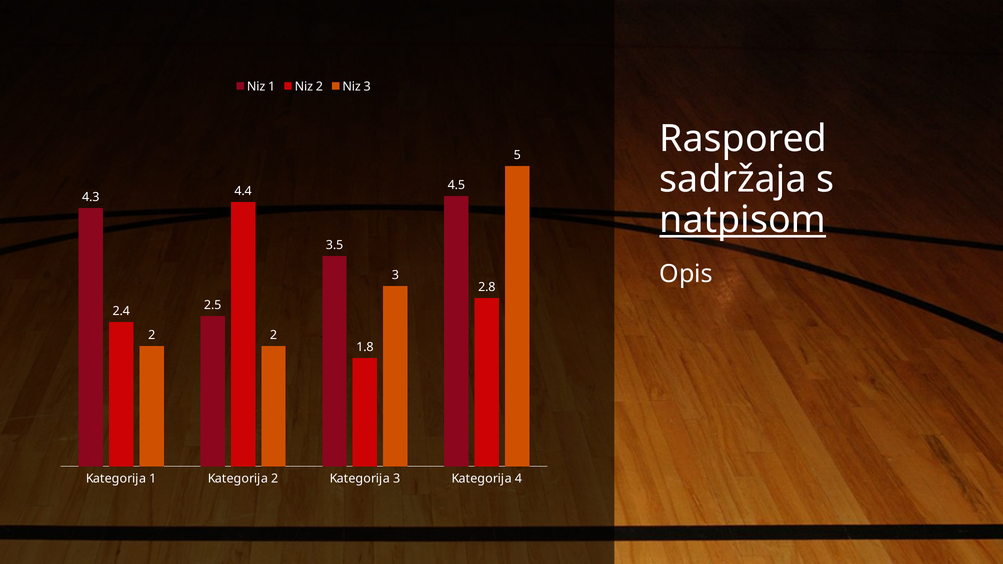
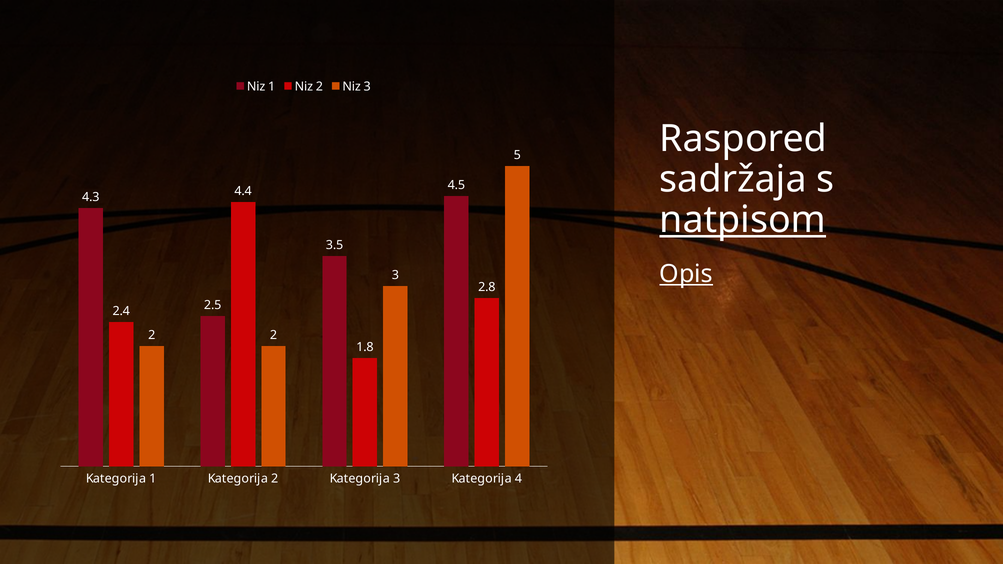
Opis underline: none -> present
